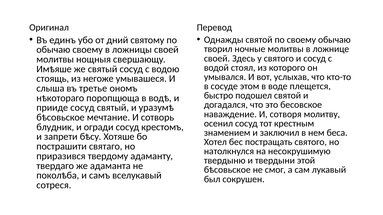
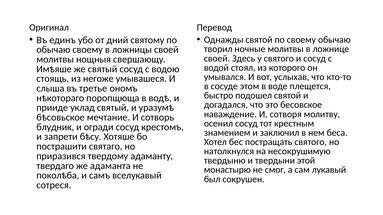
прииде сосуд: сосуд -> уклад
бѣсовьское at (227, 170): бѣсовьское -> монастырю
